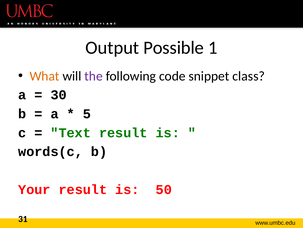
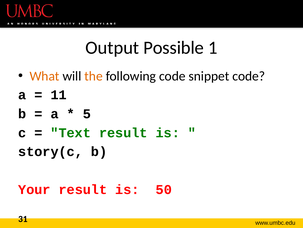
the colour: purple -> orange
snippet class: class -> code
30: 30 -> 11
words(c: words(c -> story(c
